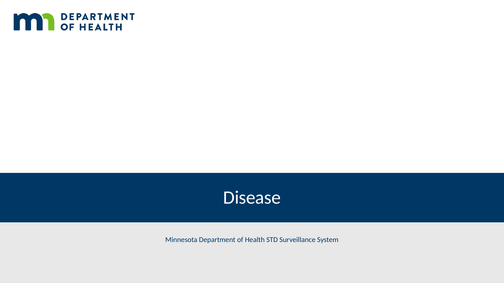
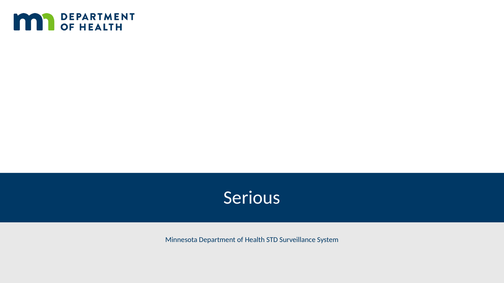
Disease: Disease -> Serious
